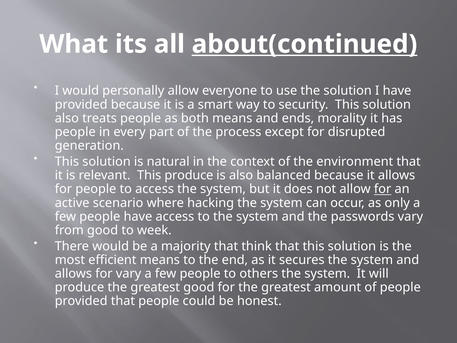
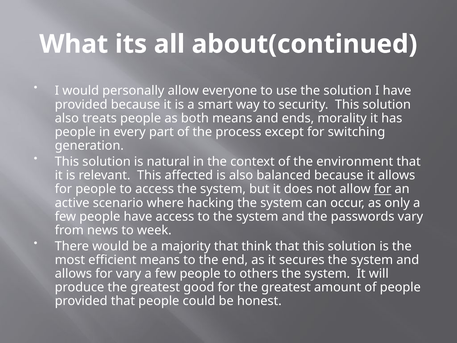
about(continued underline: present -> none
disrupted: disrupted -> switching
This produce: produce -> affected
from good: good -> news
